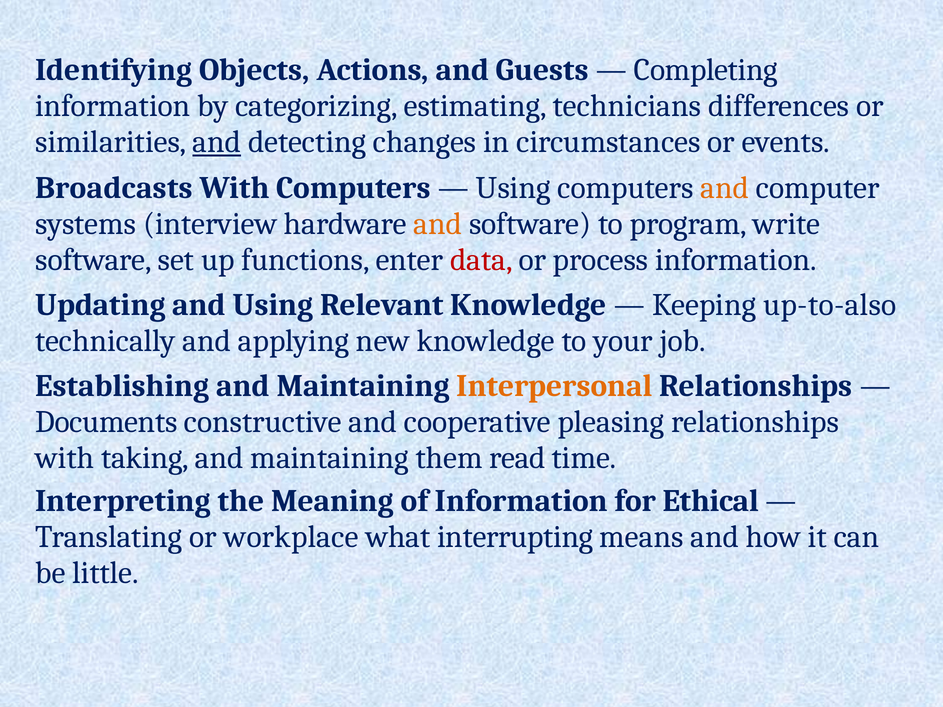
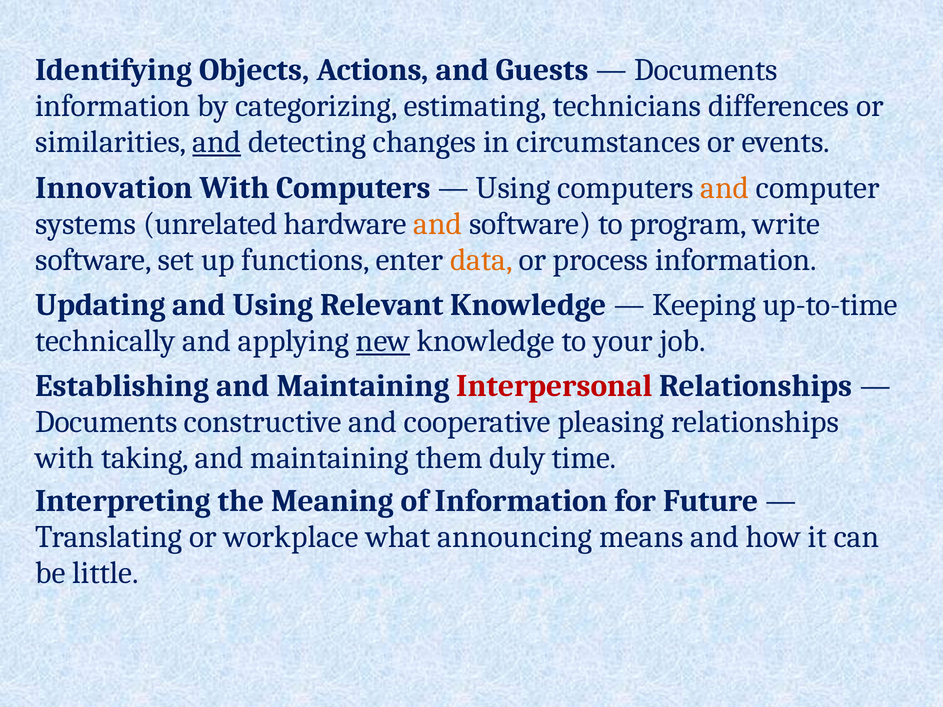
Completing at (706, 70): Completing -> Documents
Broadcasts: Broadcasts -> Innovation
interview: interview -> unrelated
data colour: red -> orange
up-to-also: up-to-also -> up-to-time
new underline: none -> present
Interpersonal colour: orange -> red
read: read -> duly
Ethical: Ethical -> Future
interrupting: interrupting -> announcing
